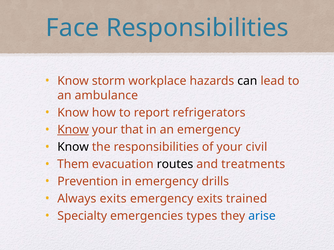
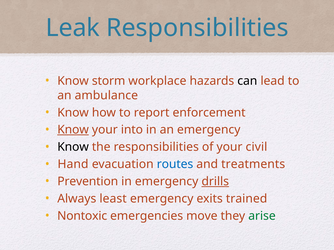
Face: Face -> Leak
refrigerators: refrigerators -> enforcement
that: that -> into
Them: Them -> Hand
routes colour: black -> blue
drills underline: none -> present
Always exits: exits -> least
Specialty: Specialty -> Nontoxic
types: types -> move
arise colour: blue -> green
